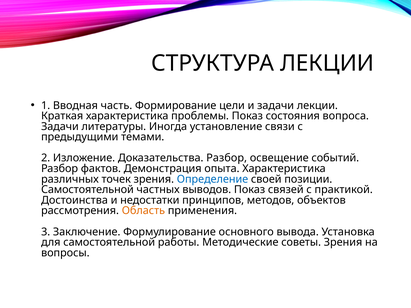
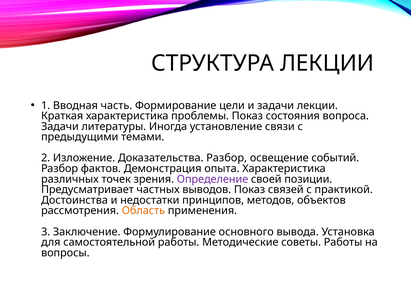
Определение colour: blue -> purple
Самостоятельной at (87, 190): Самостоятельной -> Предусматривает
советы Зрения: Зрения -> Работы
